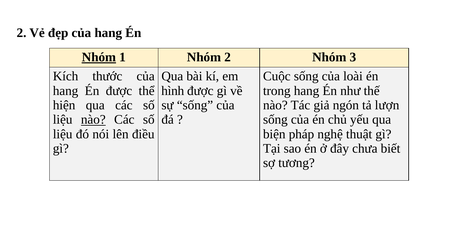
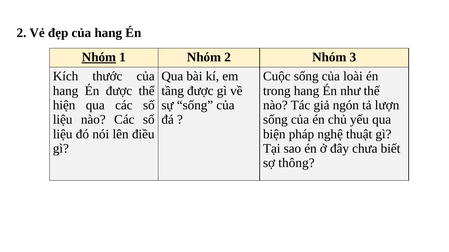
hình: hình -> tầng
nào at (93, 120) underline: present -> none
tương: tương -> thông
